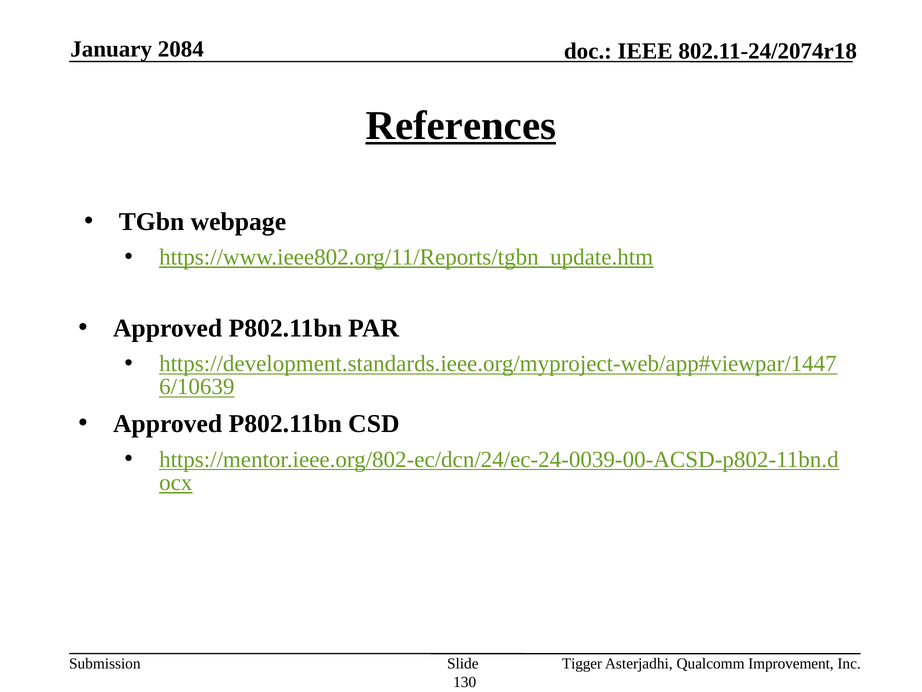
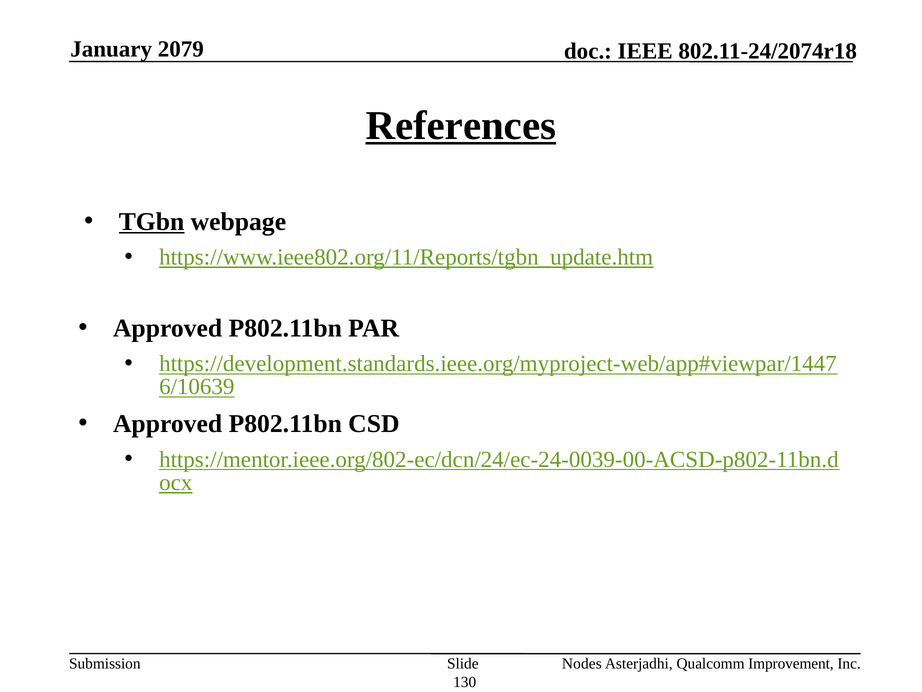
2084: 2084 -> 2079
TGbn underline: none -> present
Tigger: Tigger -> Nodes
